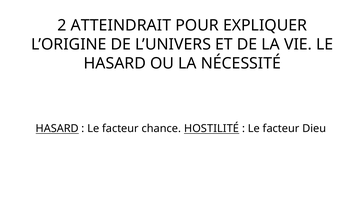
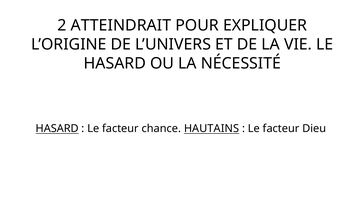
HOSTILITÉ: HOSTILITÉ -> HAUTAINS
